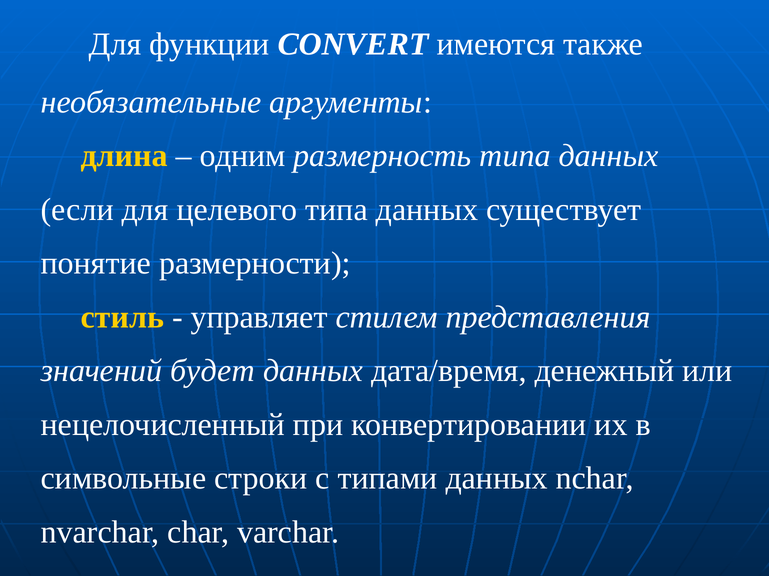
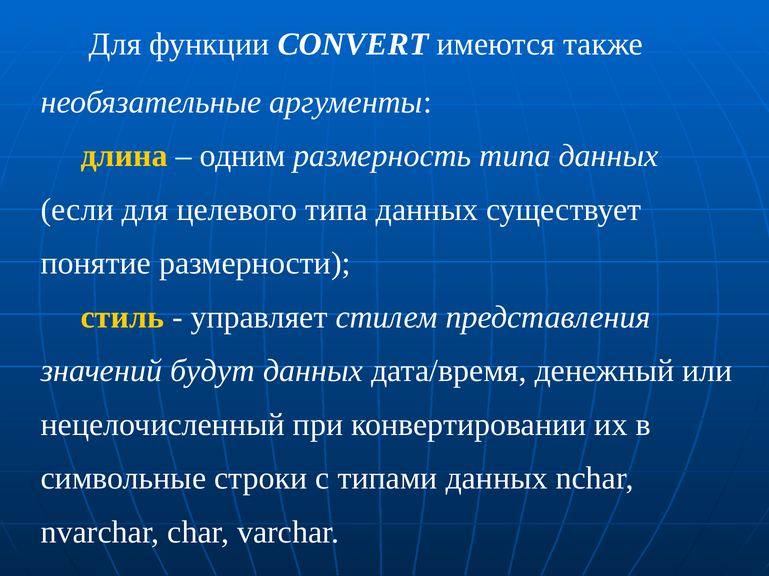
будет: будет -> будут
